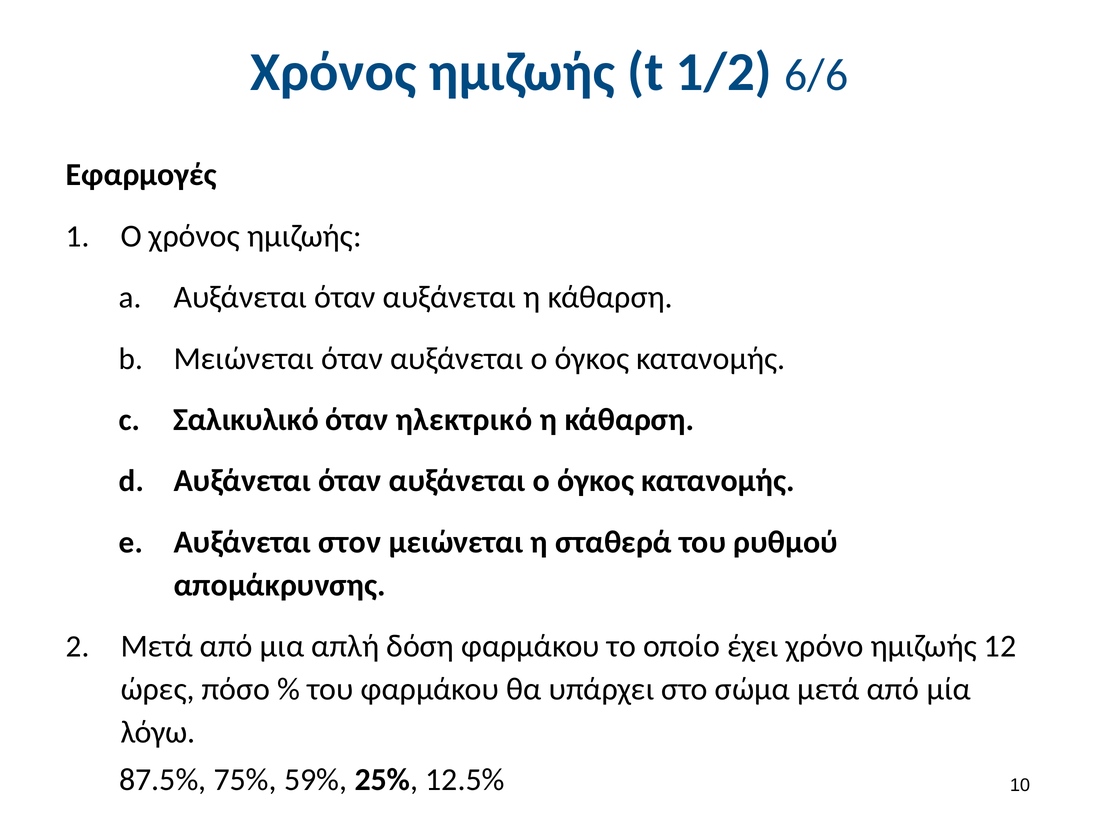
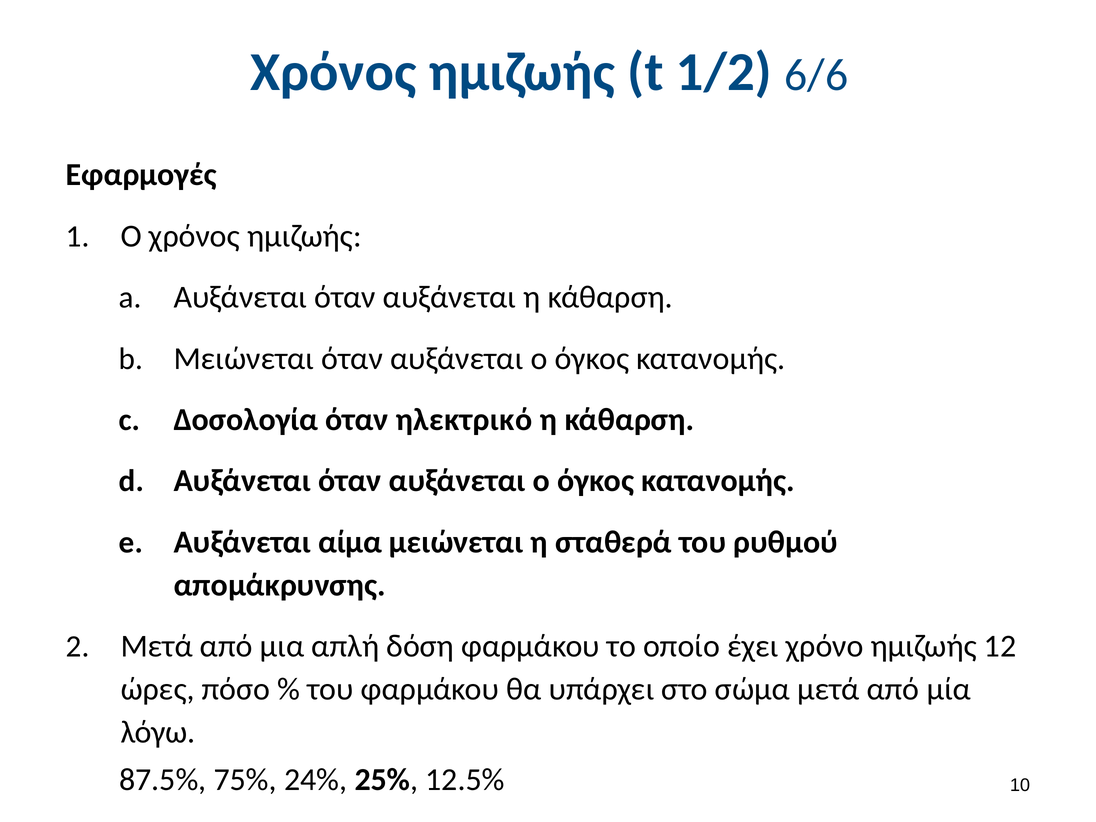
Σαλικυλικό: Σαλικυλικό -> Δοσολογία
στον: στον -> αίμα
59%: 59% -> 24%
